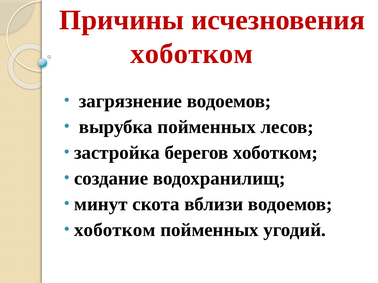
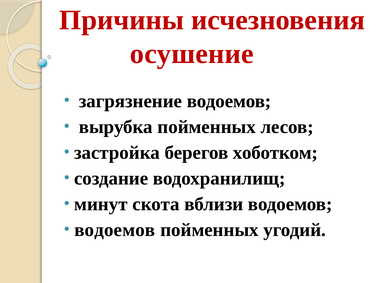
хоботком at (192, 54): хоботком -> осушение
хоботком at (115, 230): хоботком -> водоемов
